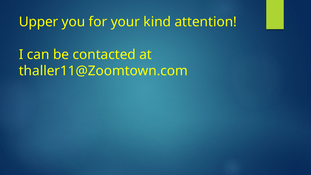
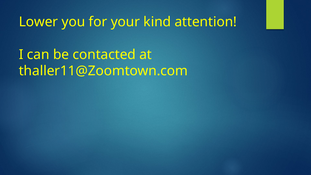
Upper: Upper -> Lower
